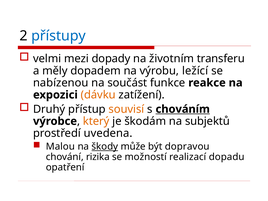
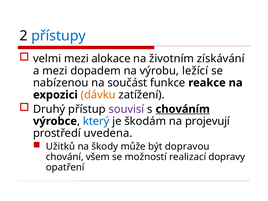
dopady: dopady -> alokace
transferu: transferu -> získávání
a měly: měly -> mezi
souvisí colour: orange -> purple
který colour: orange -> blue
subjektů: subjektů -> projevují
Malou: Malou -> Užitků
škody underline: present -> none
rizika: rizika -> všem
dopadu: dopadu -> dopravy
